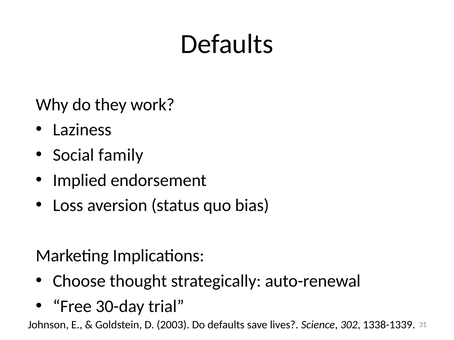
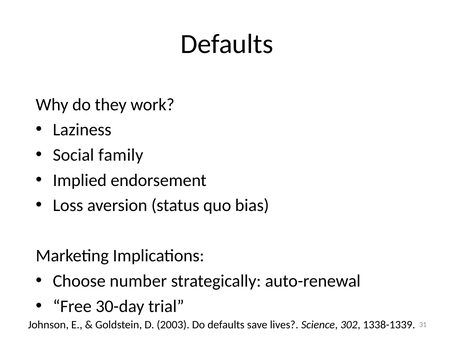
thought: thought -> number
